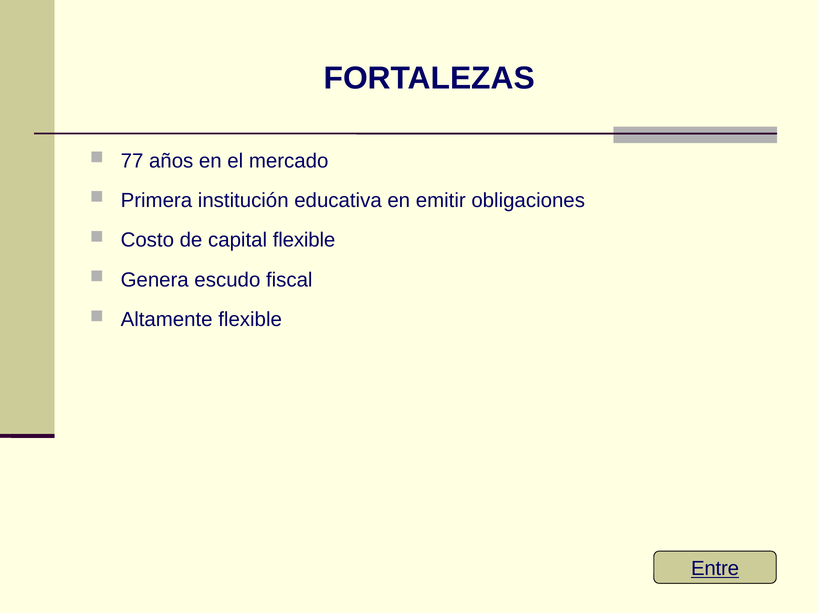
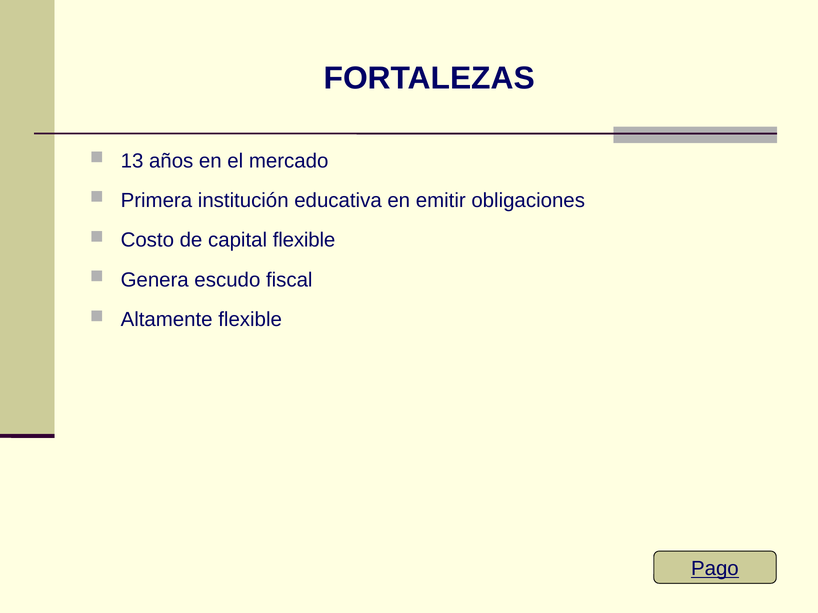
77: 77 -> 13
Entre: Entre -> Pago
